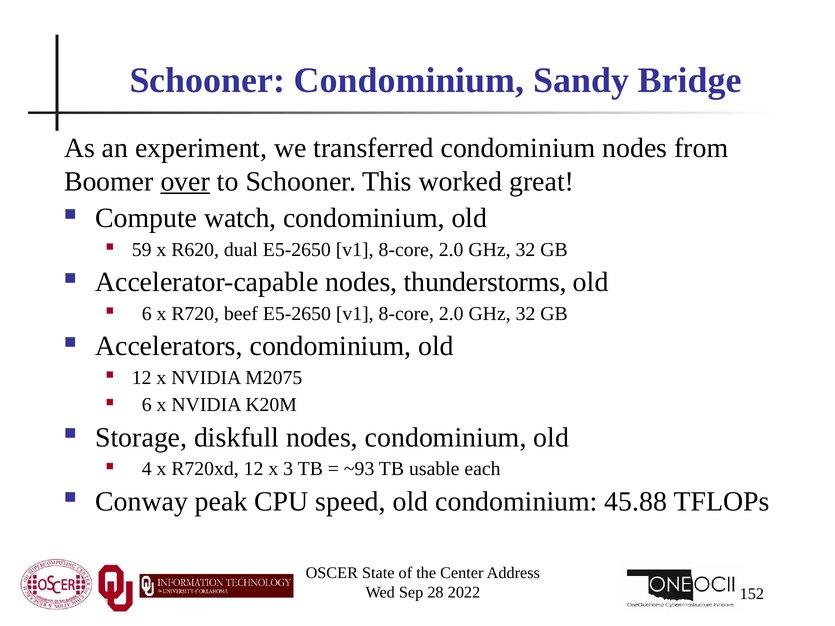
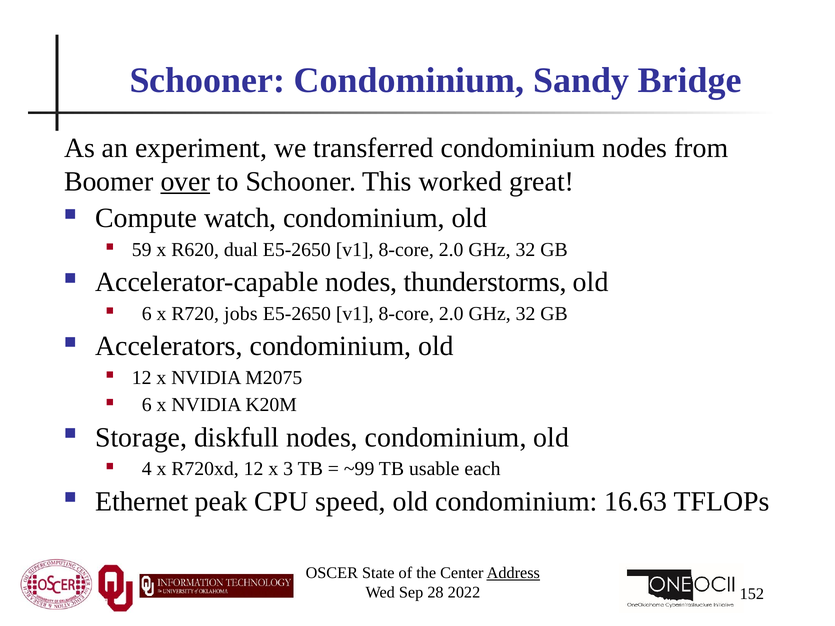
beef: beef -> jobs
~93: ~93 -> ~99
Conway: Conway -> Ethernet
45.88: 45.88 -> 16.63
Address underline: none -> present
